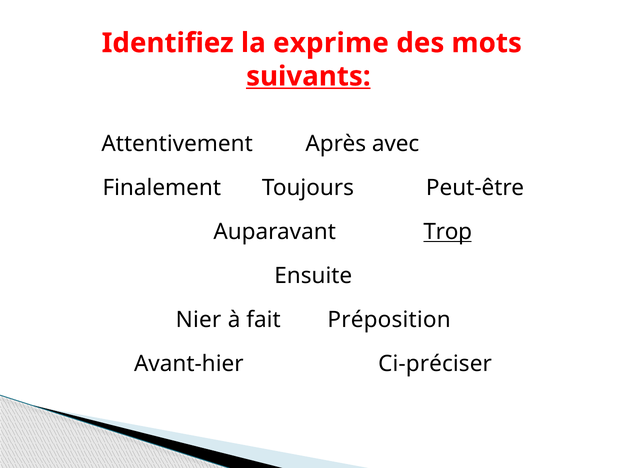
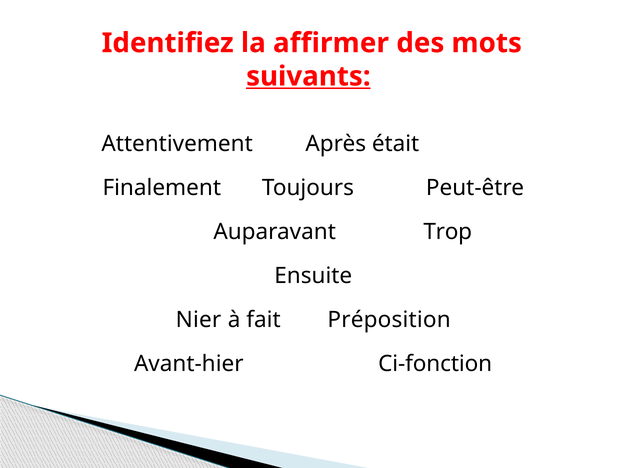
exprime: exprime -> affirmer
avec: avec -> était
Trop underline: present -> none
Ci-préciser: Ci-préciser -> Ci-fonction
